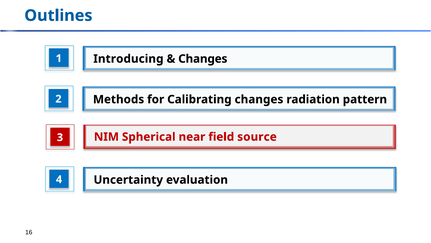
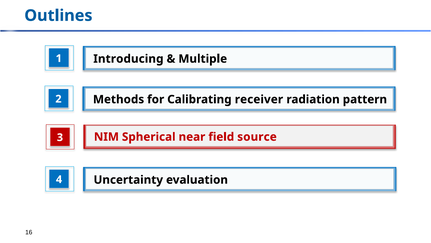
Changes at (203, 59): Changes -> Multiple
Calibrating changes: changes -> receiver
